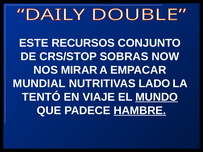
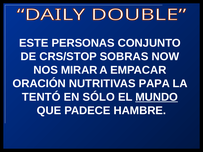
RECURSOS: RECURSOS -> PERSONAS
MUNDIAL: MUNDIAL -> ORACIÓN
LADO: LADO -> PAPA
VIAJE: VIAJE -> SÓLO
HAMBRE underline: present -> none
